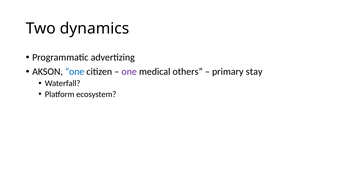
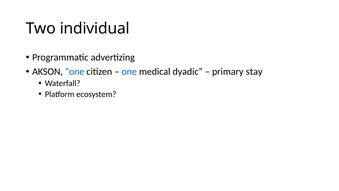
dynamics: dynamics -> individual
one at (129, 72) colour: purple -> blue
others: others -> dyadic
